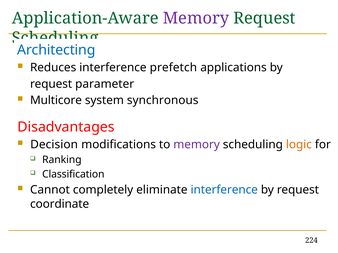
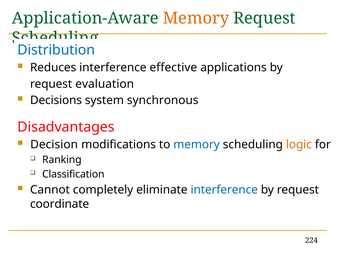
Memory at (196, 18) colour: purple -> orange
Architecting: Architecting -> Distribution
prefetch: prefetch -> effective
parameter: parameter -> evaluation
Multicore: Multicore -> Decisions
memory at (197, 145) colour: purple -> blue
